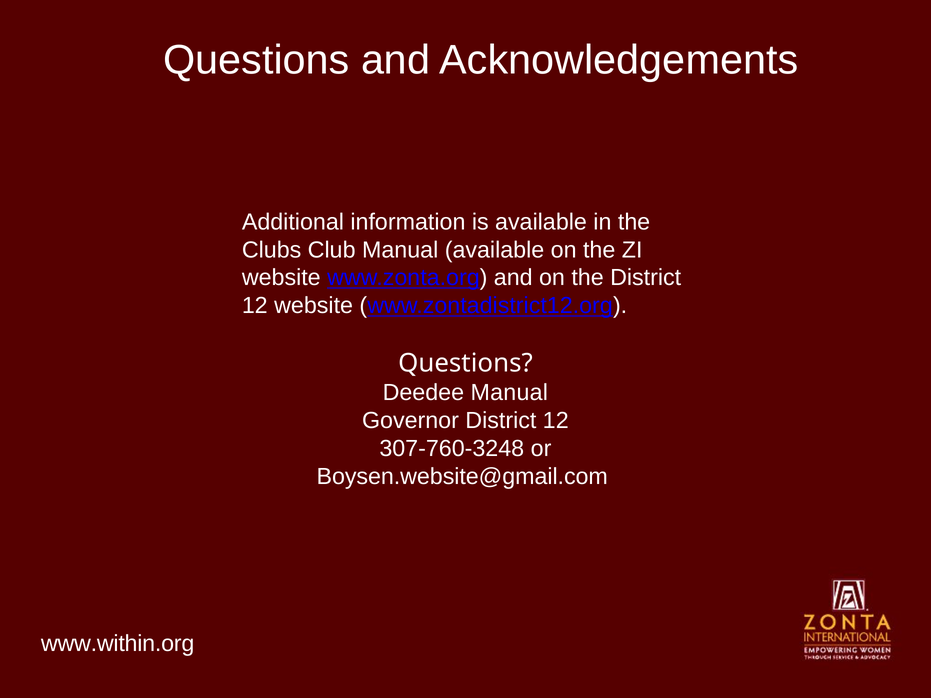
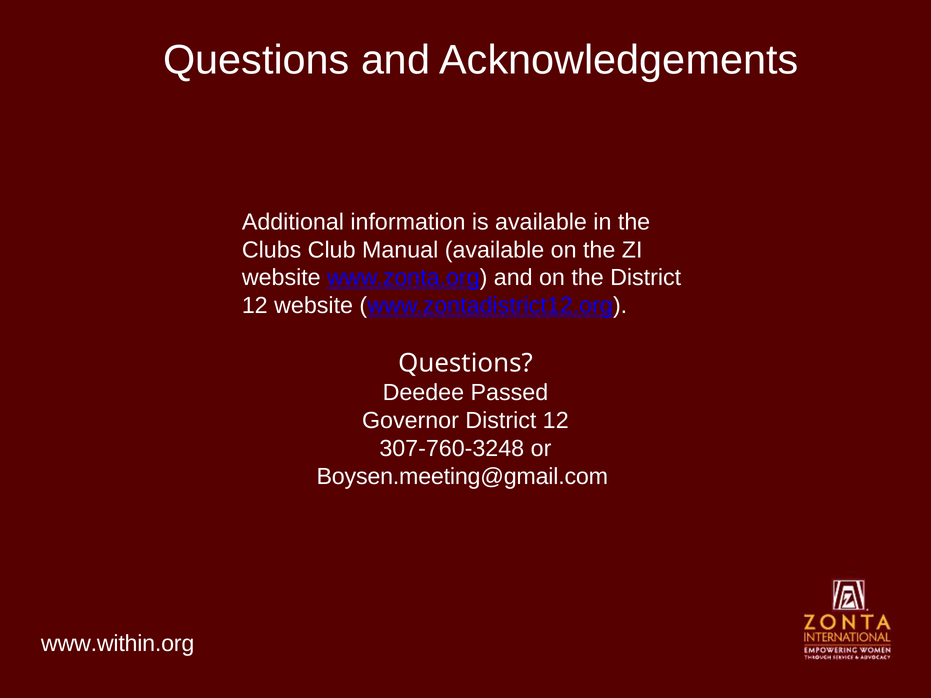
Deedee Manual: Manual -> Passed
Boysen.website@gmail.com: Boysen.website@gmail.com -> Boysen.meeting@gmail.com
